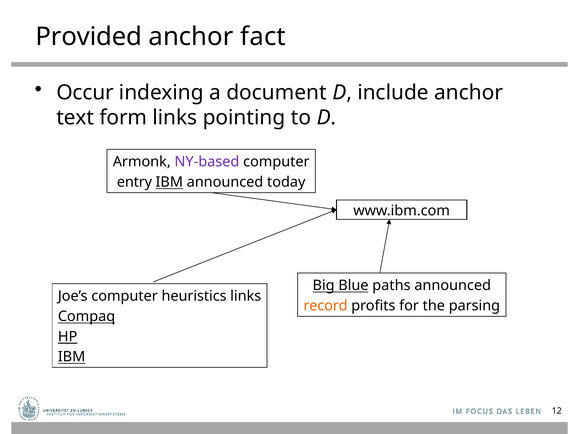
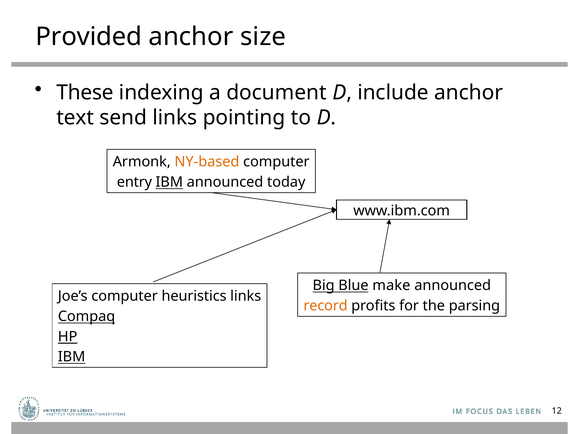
fact: fact -> size
Occur: Occur -> These
form: form -> send
NY-based colour: purple -> orange
paths: paths -> make
